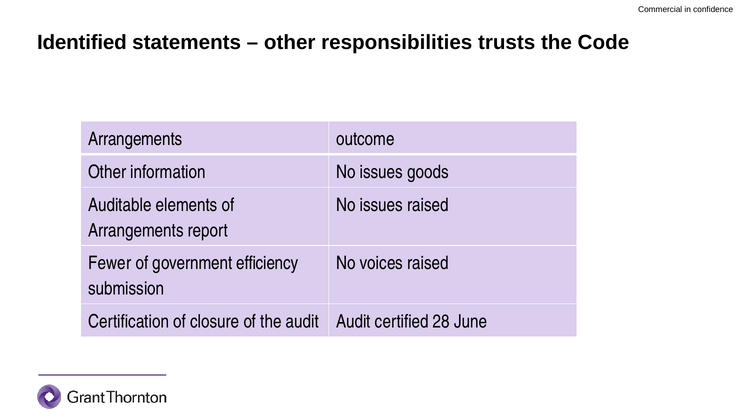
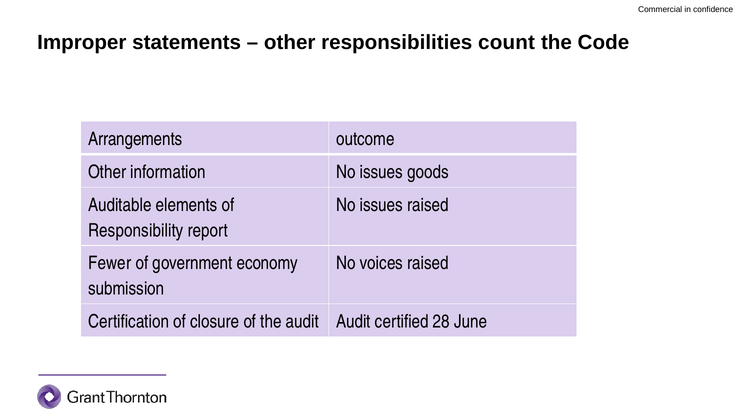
Identified: Identified -> Improper
trusts: trusts -> count
Arrangements at (136, 231): Arrangements -> Responsibility
efficiency: efficiency -> economy
